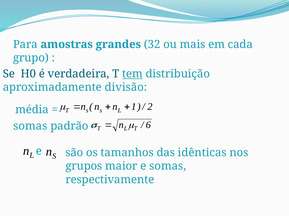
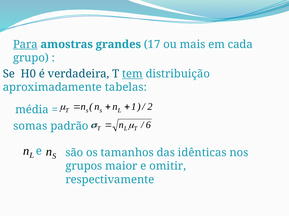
Para underline: none -> present
32: 32 -> 17
divisão: divisão -> tabelas
e somas: somas -> omitir
